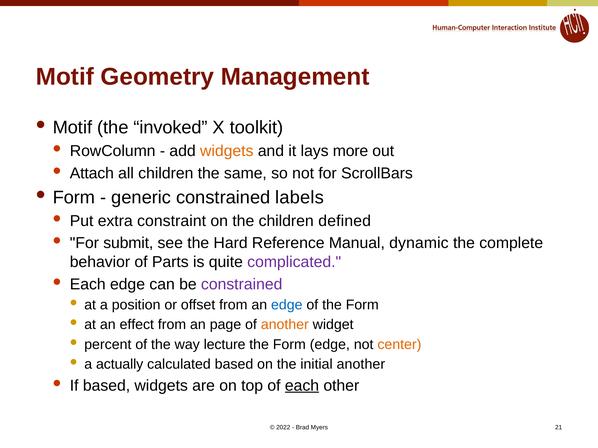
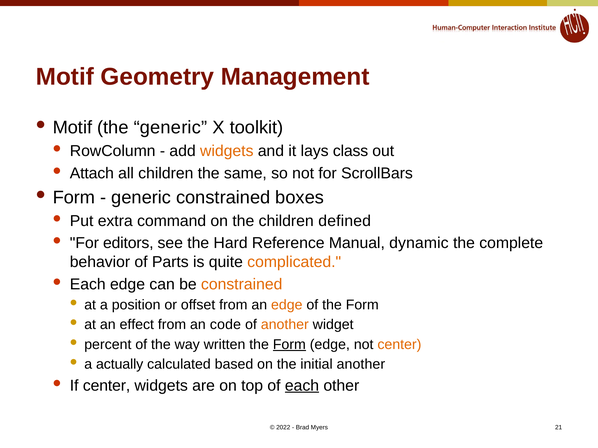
the invoked: invoked -> generic
more: more -> class
labels: labels -> boxes
constraint: constraint -> command
submit: submit -> editors
complicated colour: purple -> orange
constrained at (242, 284) colour: purple -> orange
edge at (287, 305) colour: blue -> orange
page: page -> code
lecture: lecture -> written
Form at (289, 345) underline: none -> present
If based: based -> center
